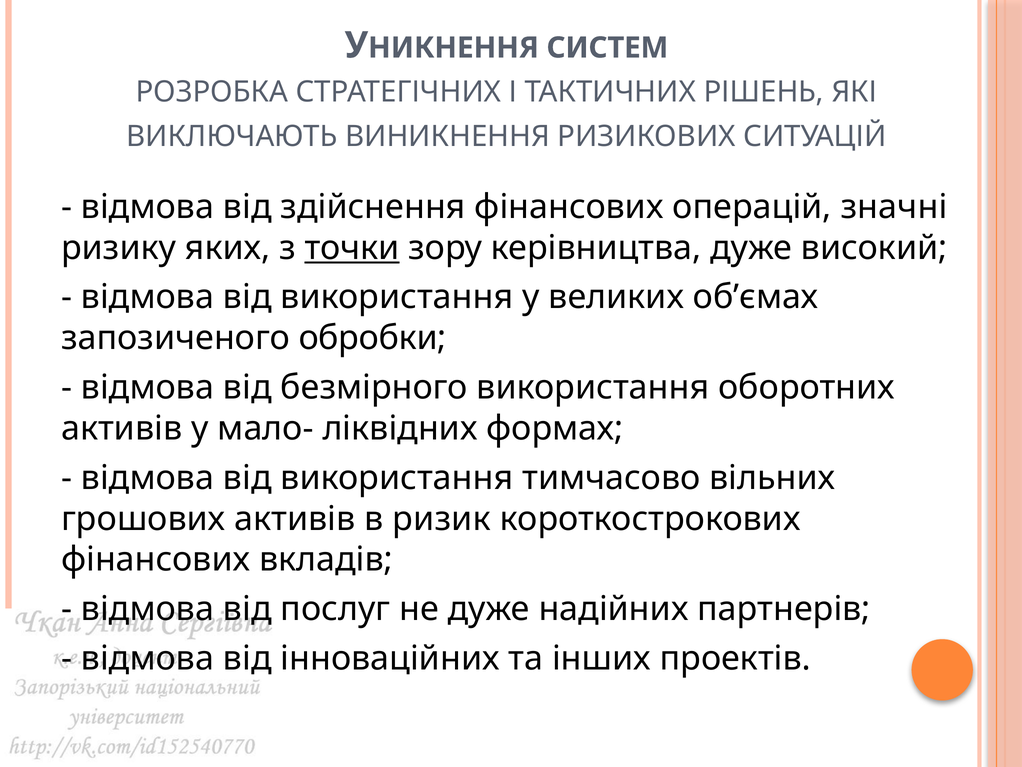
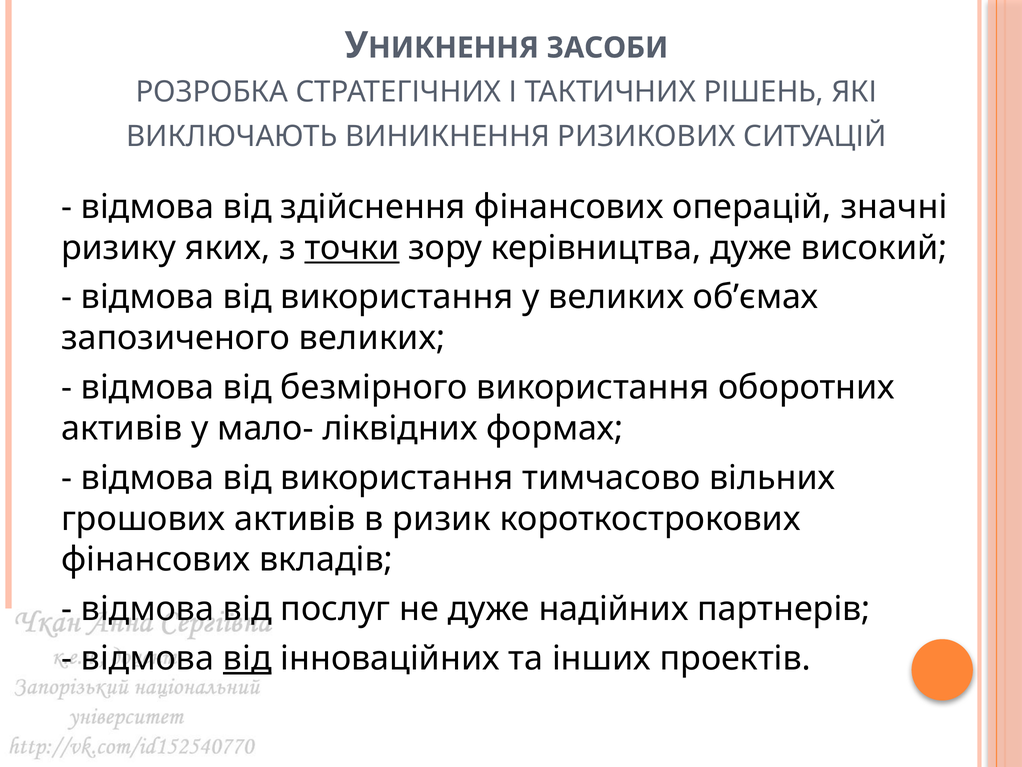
СИСТЕМ: СИСТЕМ -> ЗАСОБИ
запозиченого обробки: обробки -> великих
від at (247, 658) underline: none -> present
